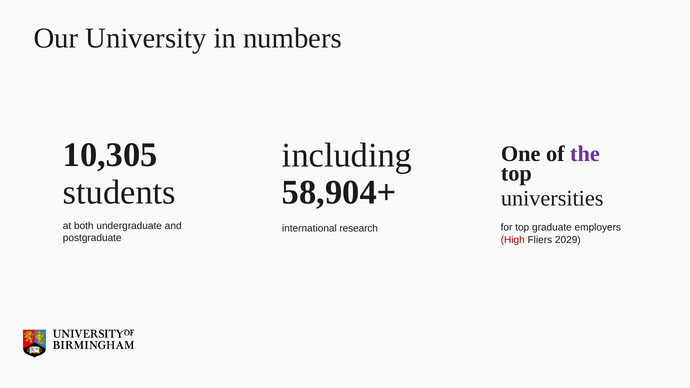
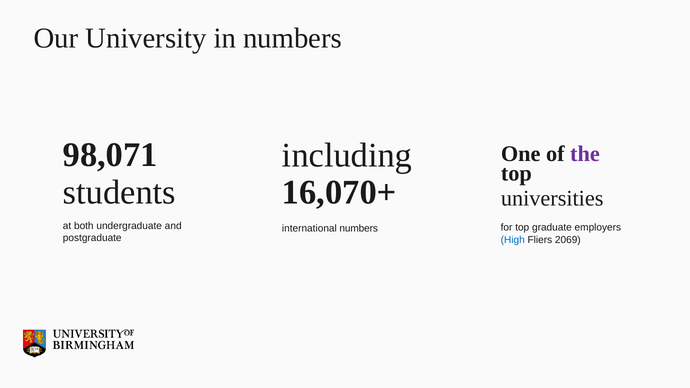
10,305: 10,305 -> 98,071
58,904+: 58,904+ -> 16,070+
international research: research -> numbers
High colour: red -> blue
2029: 2029 -> 2069
